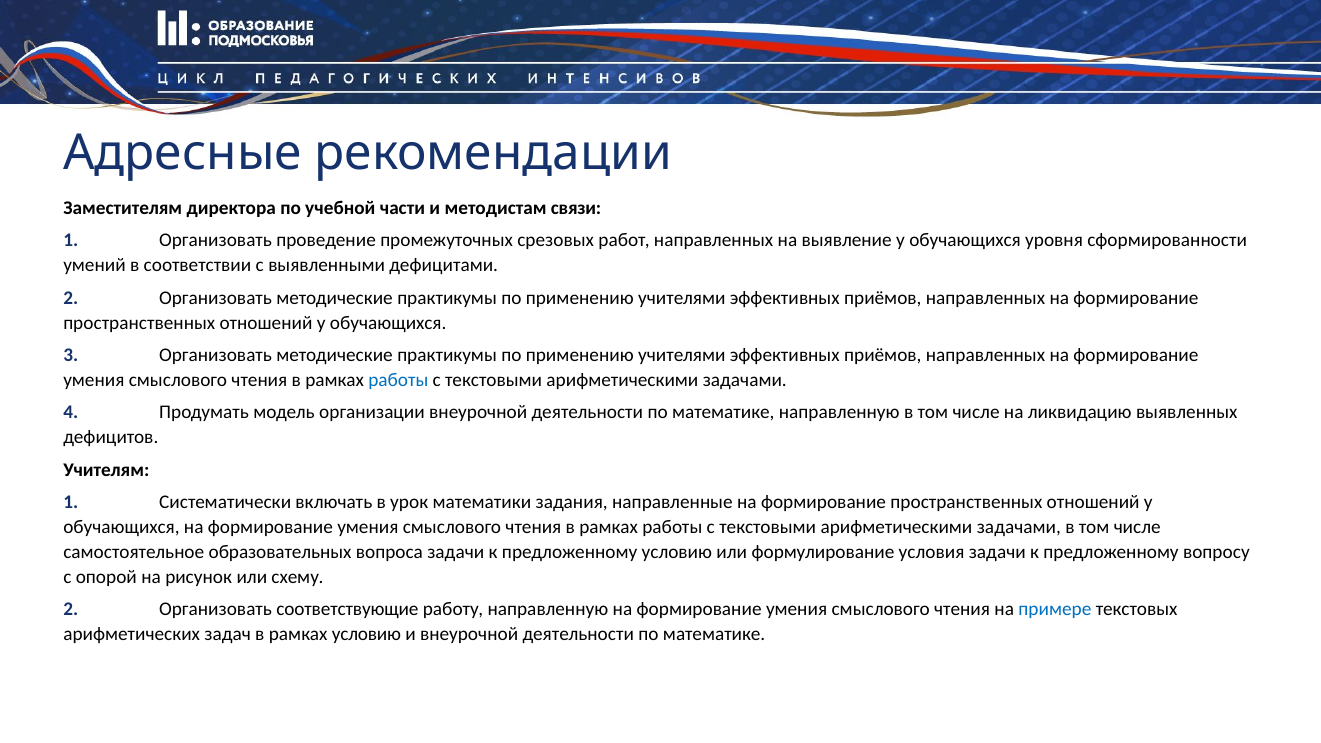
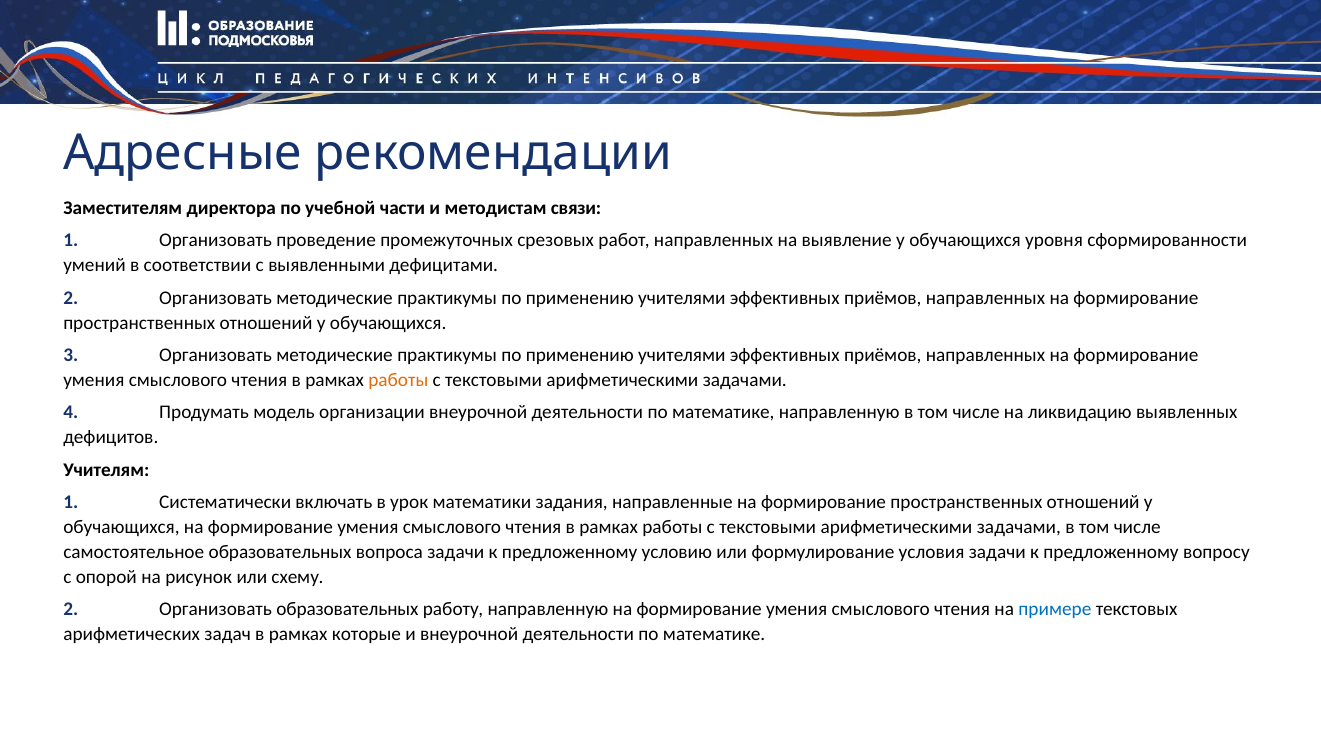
работы at (398, 380) colour: blue -> orange
Организовать соответствующие: соответствующие -> образовательных
рамках условию: условию -> которые
